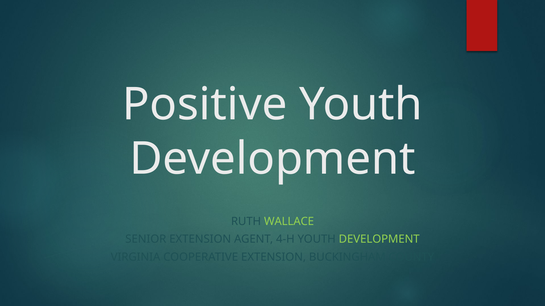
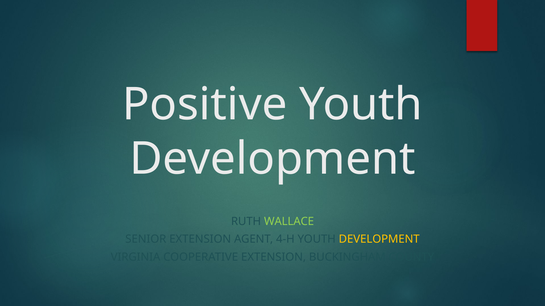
DEVELOPMENT at (379, 240) colour: light green -> yellow
